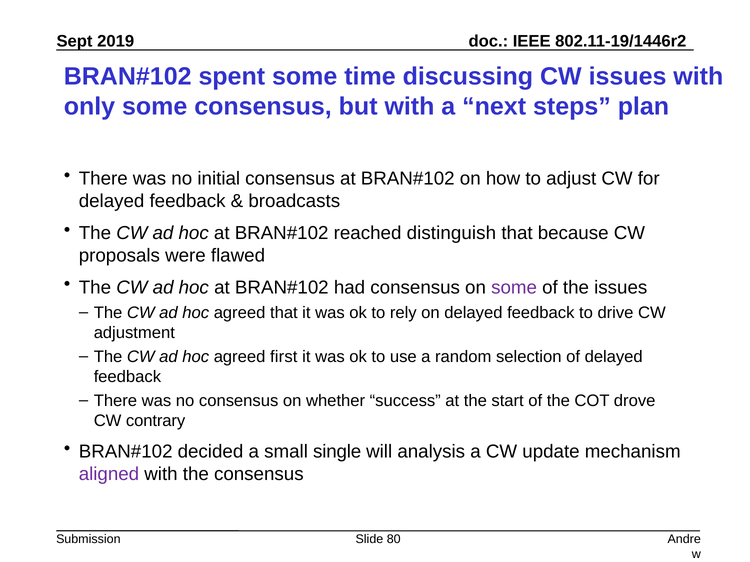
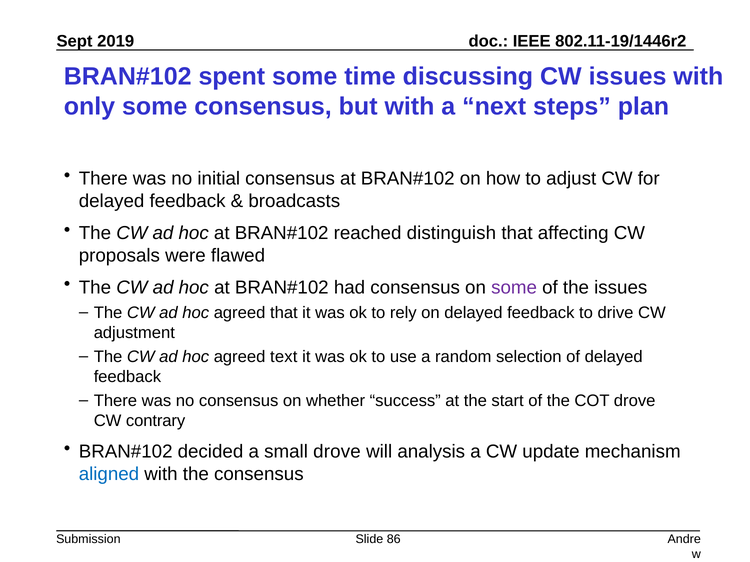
because: because -> affecting
first: first -> text
small single: single -> drove
aligned colour: purple -> blue
80: 80 -> 86
